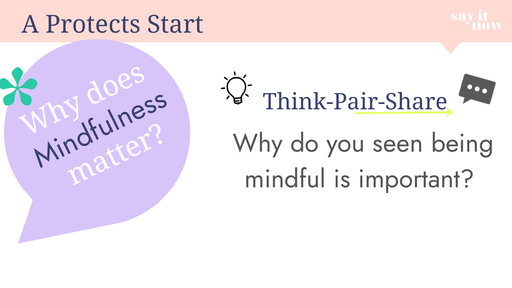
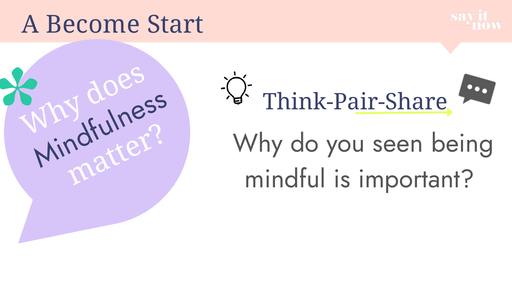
Protects: Protects -> Become
